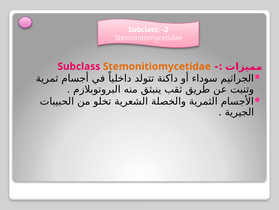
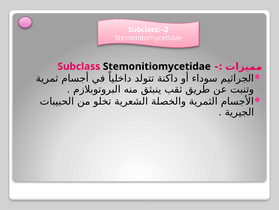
Stemonitiomycetidae colour: orange -> black
